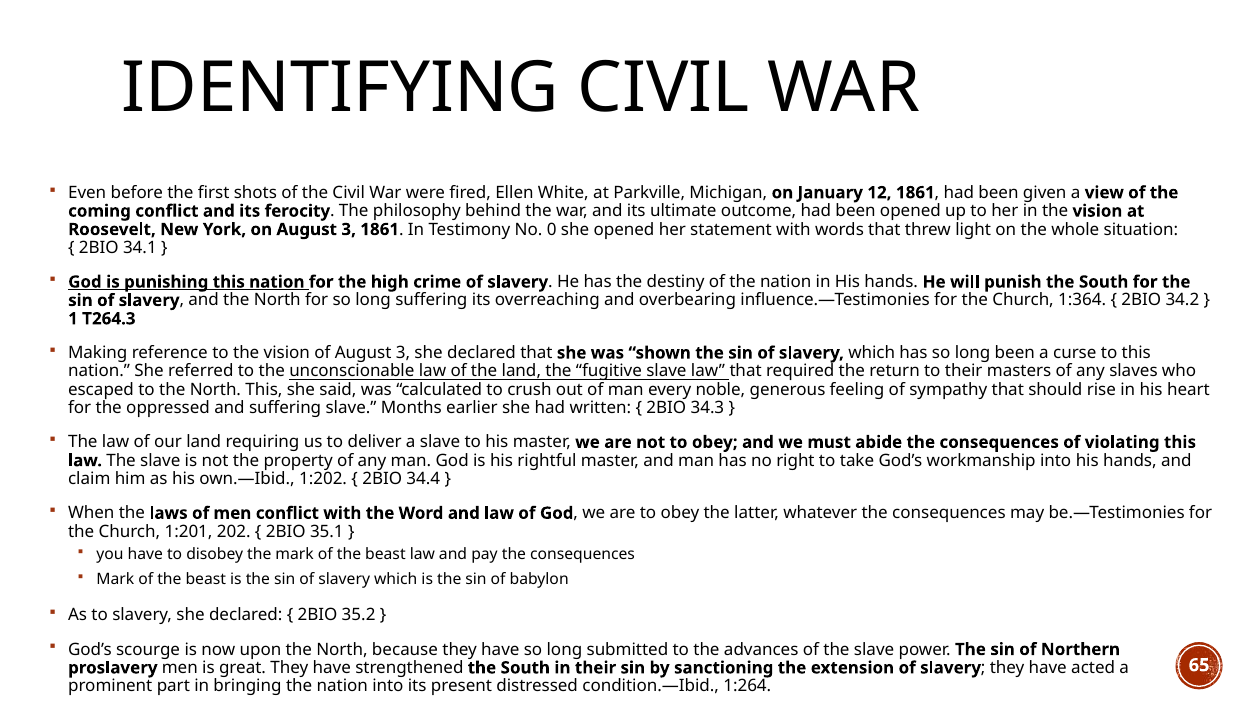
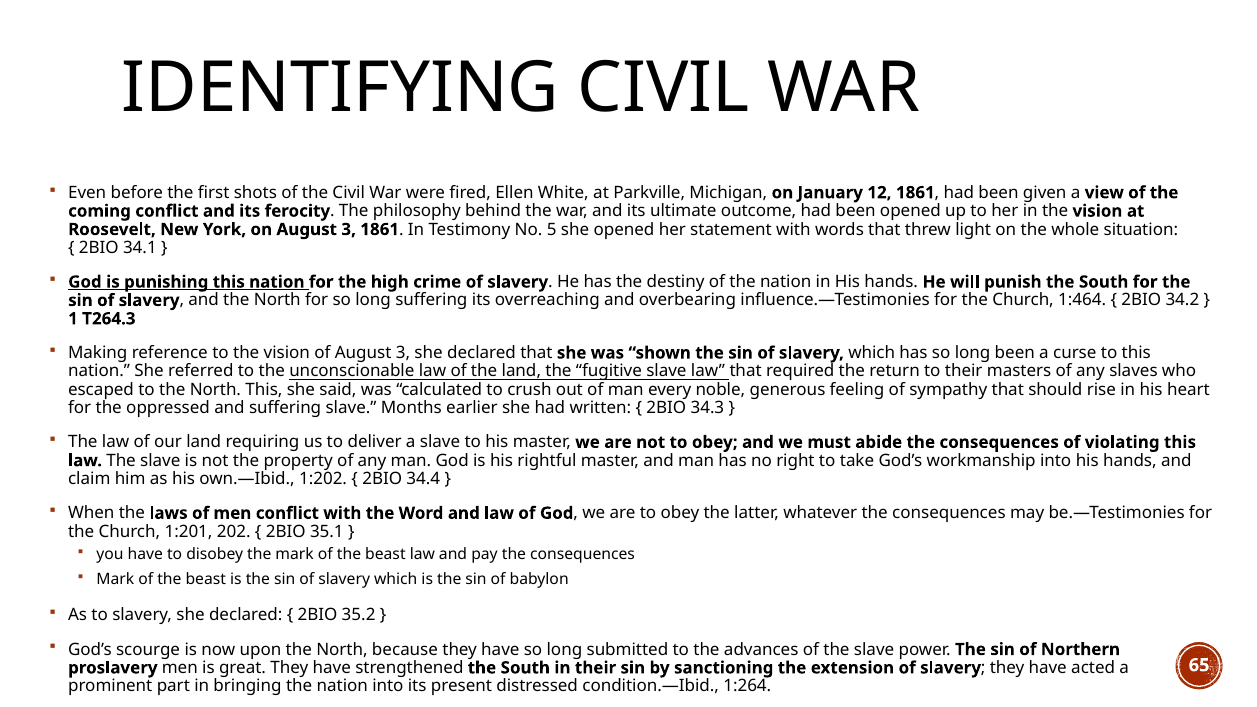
0: 0 -> 5
1:364: 1:364 -> 1:464
